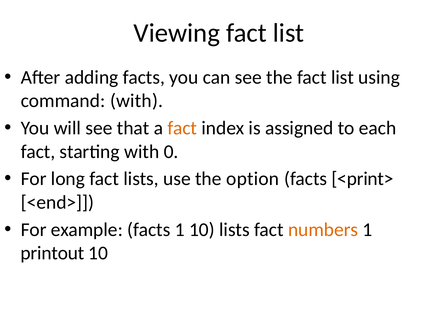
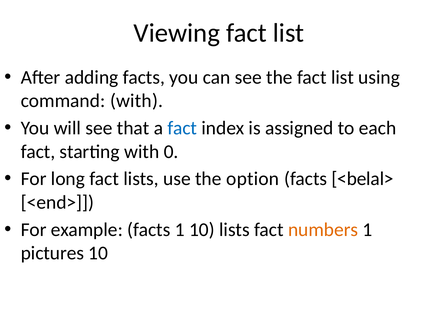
fact at (182, 128) colour: orange -> blue
<print>: <print> -> <belal>
printout: printout -> pictures
